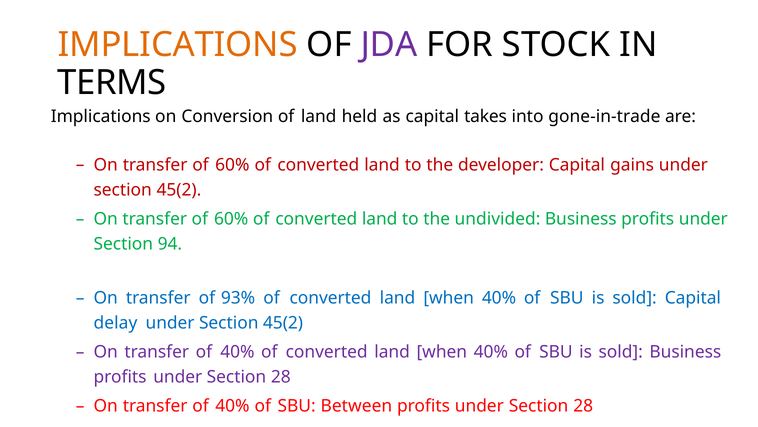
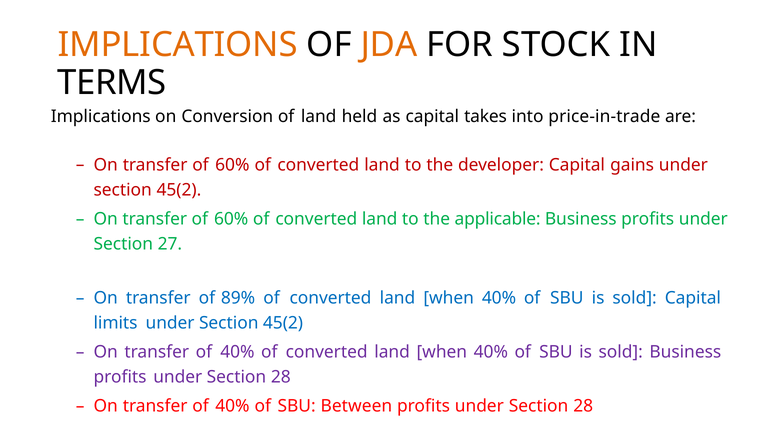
JDA colour: purple -> orange
gone-in-trade: gone-in-trade -> price-in-trade
undivided: undivided -> applicable
94: 94 -> 27
93%: 93% -> 89%
delay: delay -> limits
